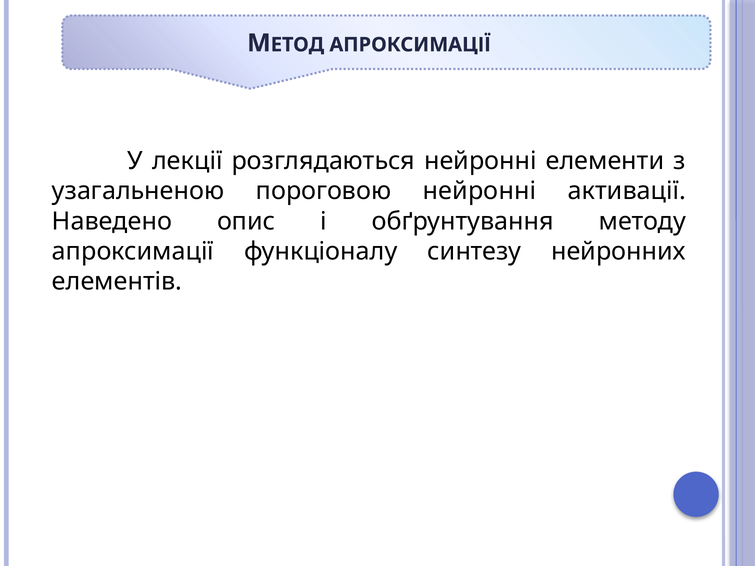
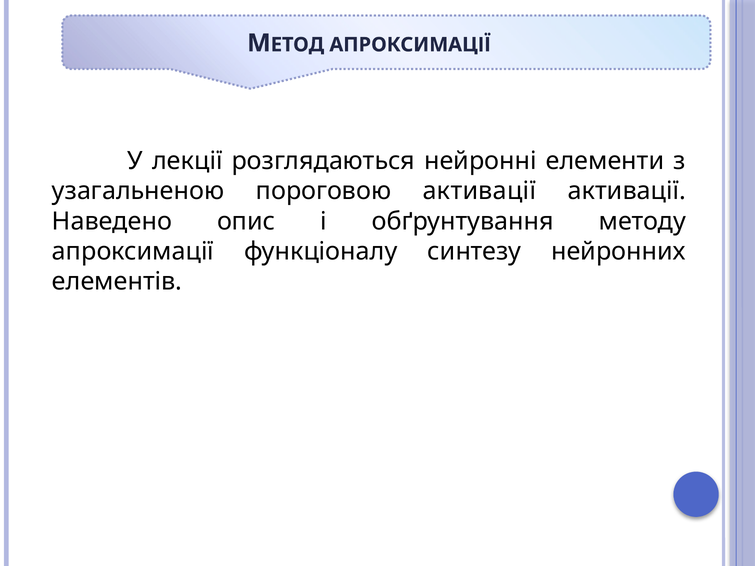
пороговою нейронні: нейронні -> активації
